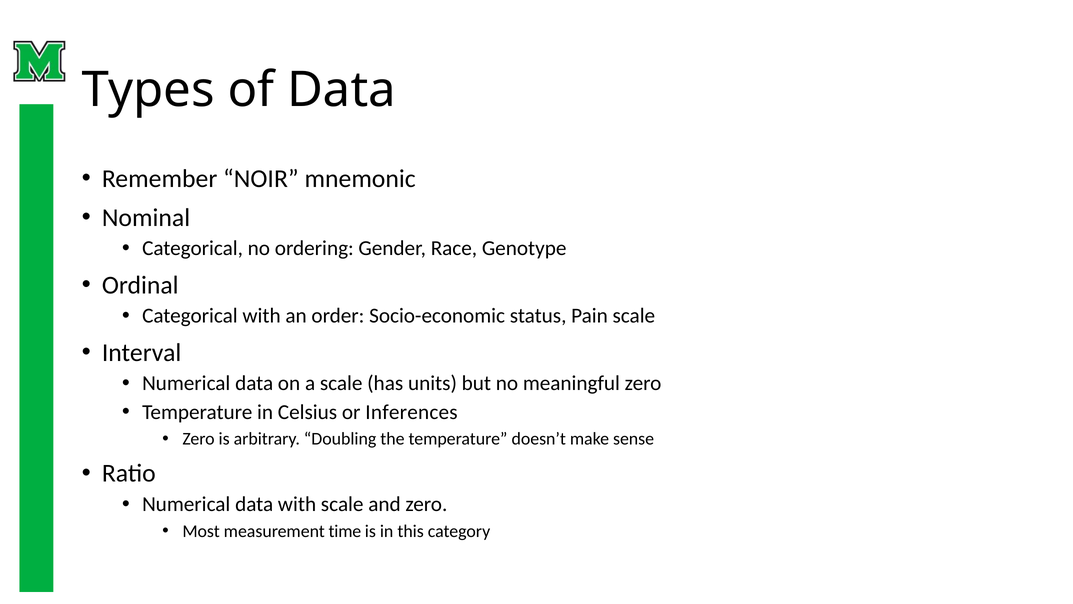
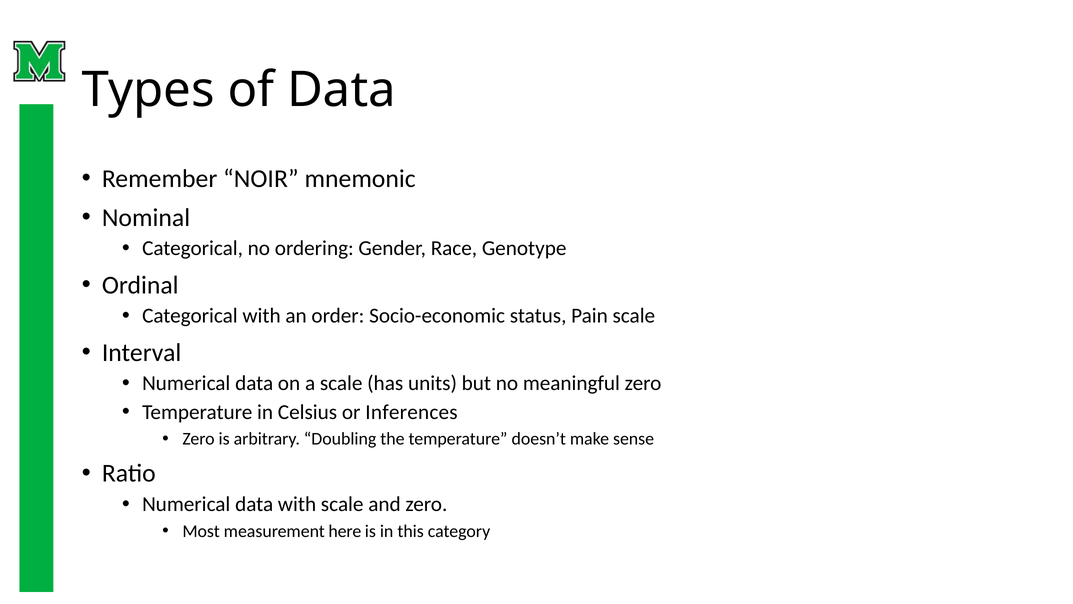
time: time -> here
